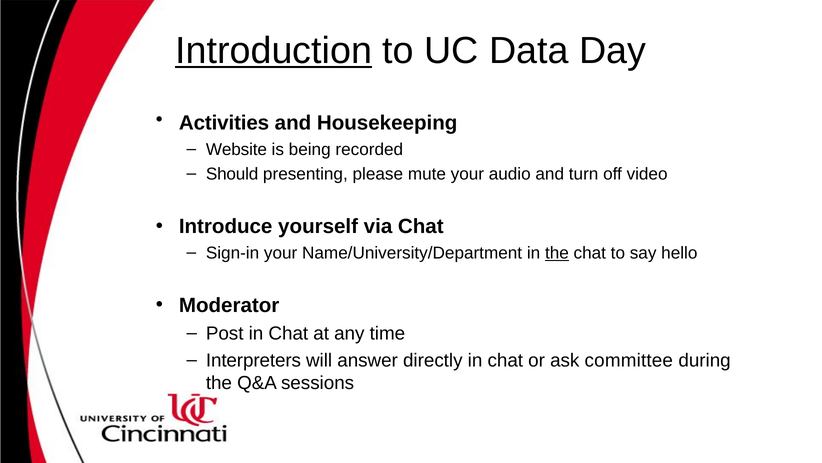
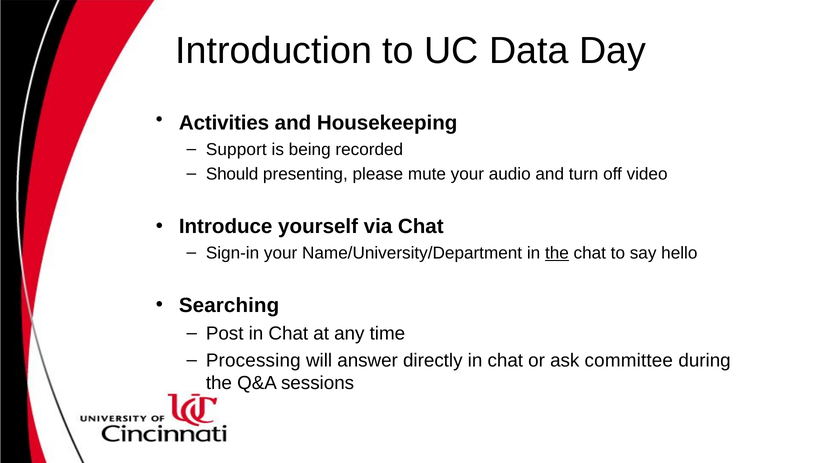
Introduction underline: present -> none
Website: Website -> Support
Moderator: Moderator -> Searching
Interpreters: Interpreters -> Processing
